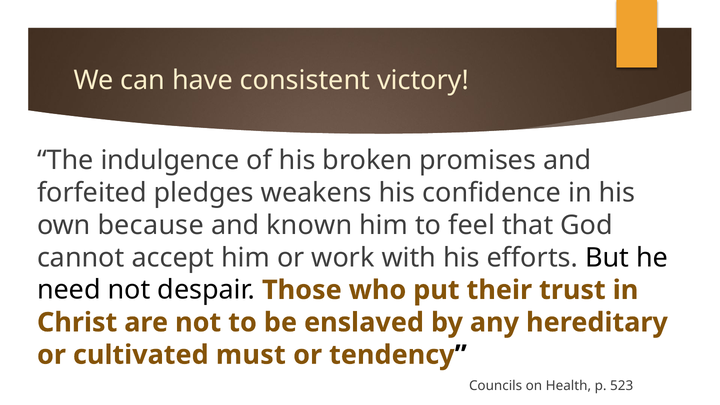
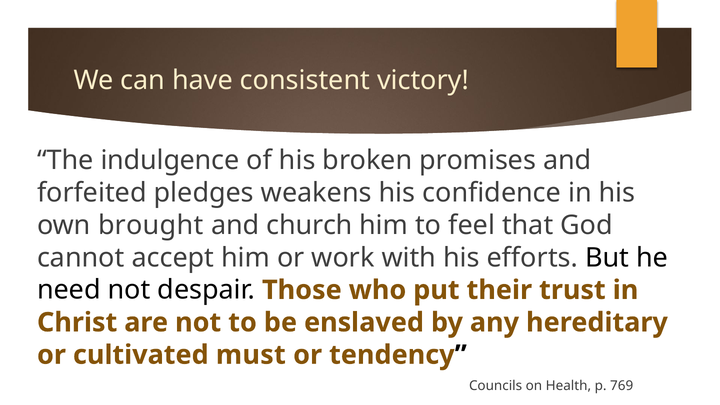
because: because -> brought
known: known -> church
523: 523 -> 769
